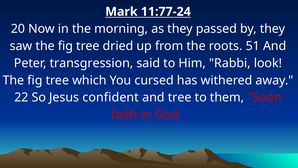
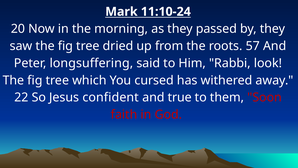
11:77-24: 11:77-24 -> 11:10-24
51: 51 -> 57
transgression: transgression -> longsuffering
and tree: tree -> true
